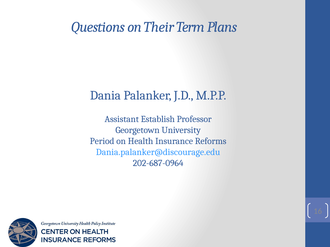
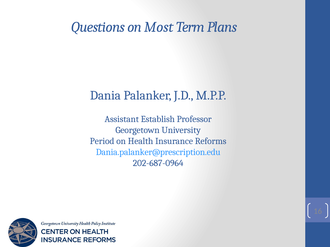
Their: Their -> Most
Dania.palanker@discourage.edu: Dania.palanker@discourage.edu -> Dania.palanker@prescription.edu
